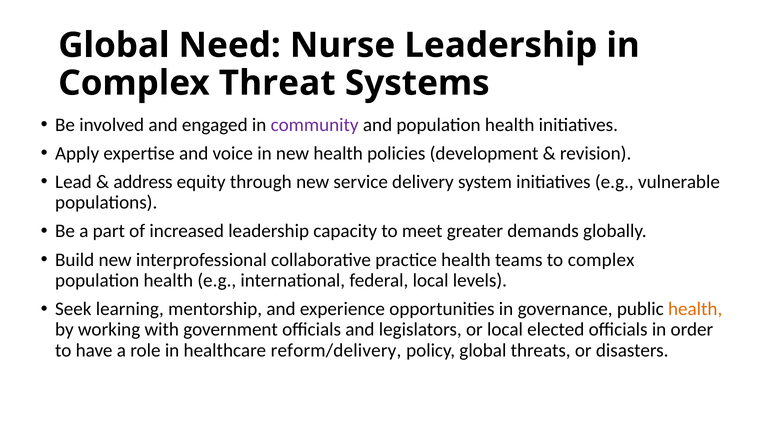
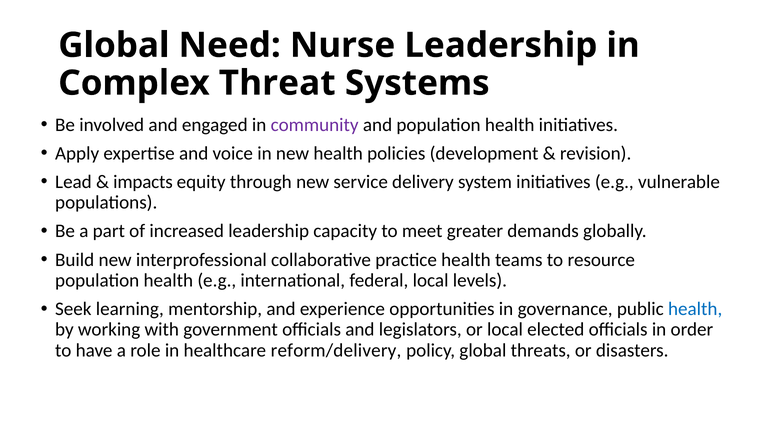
address: address -> impacts
to complex: complex -> resource
health at (695, 309) colour: orange -> blue
